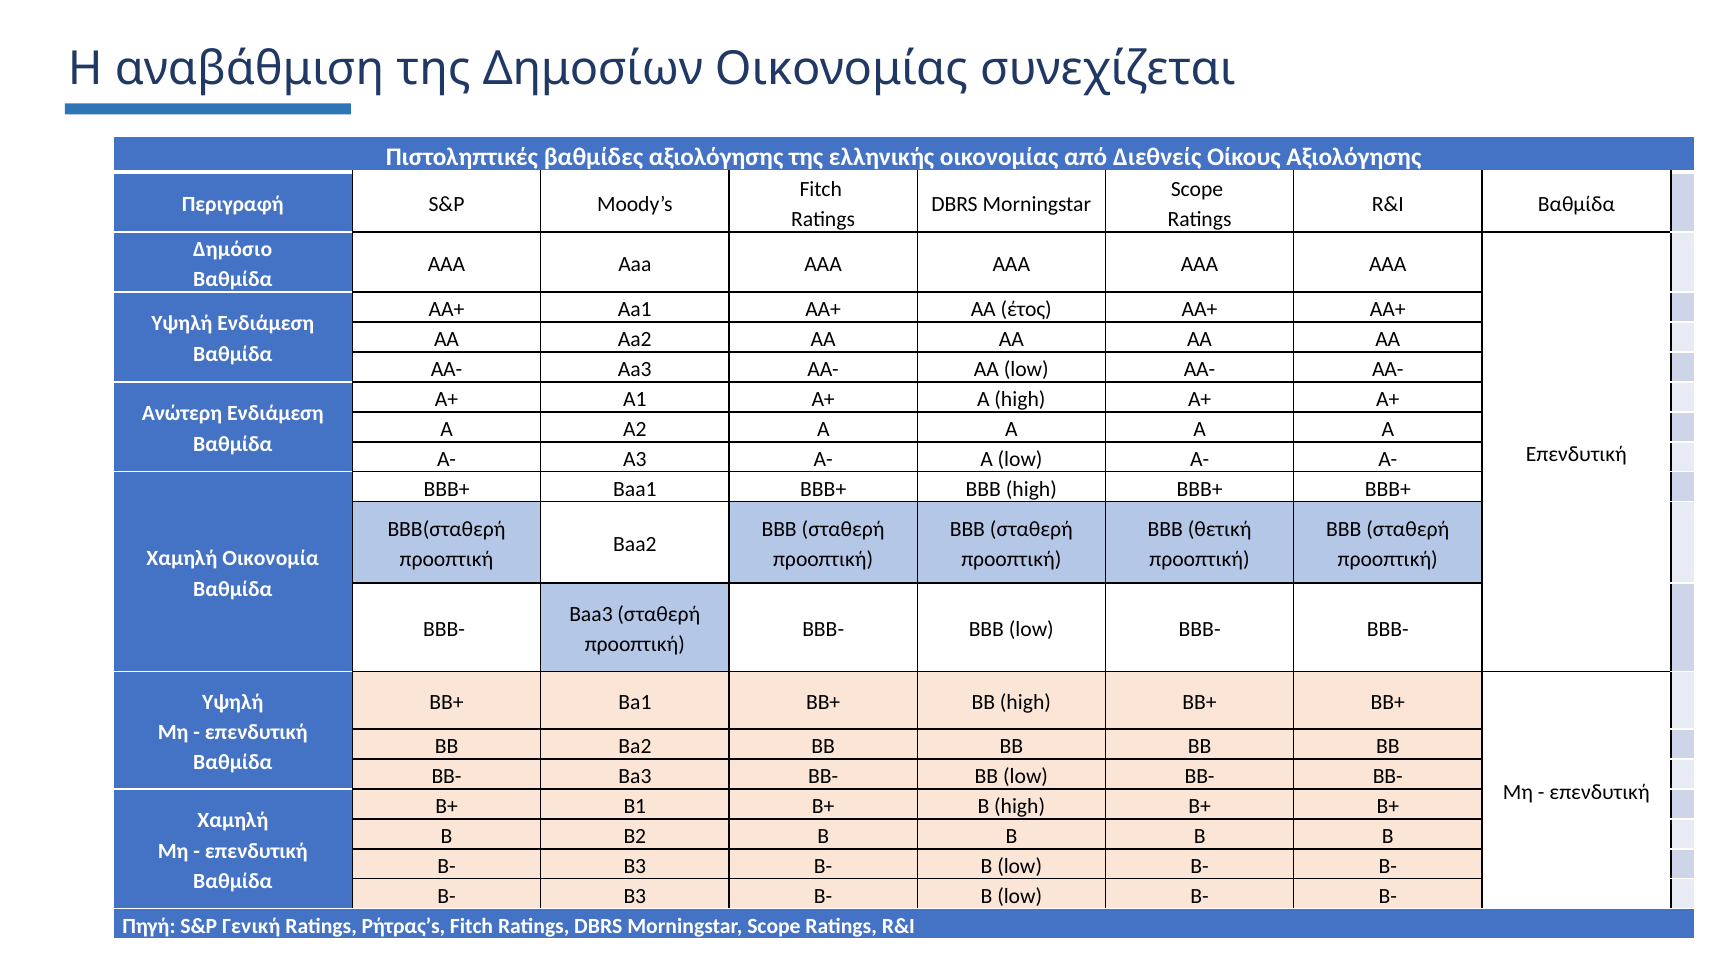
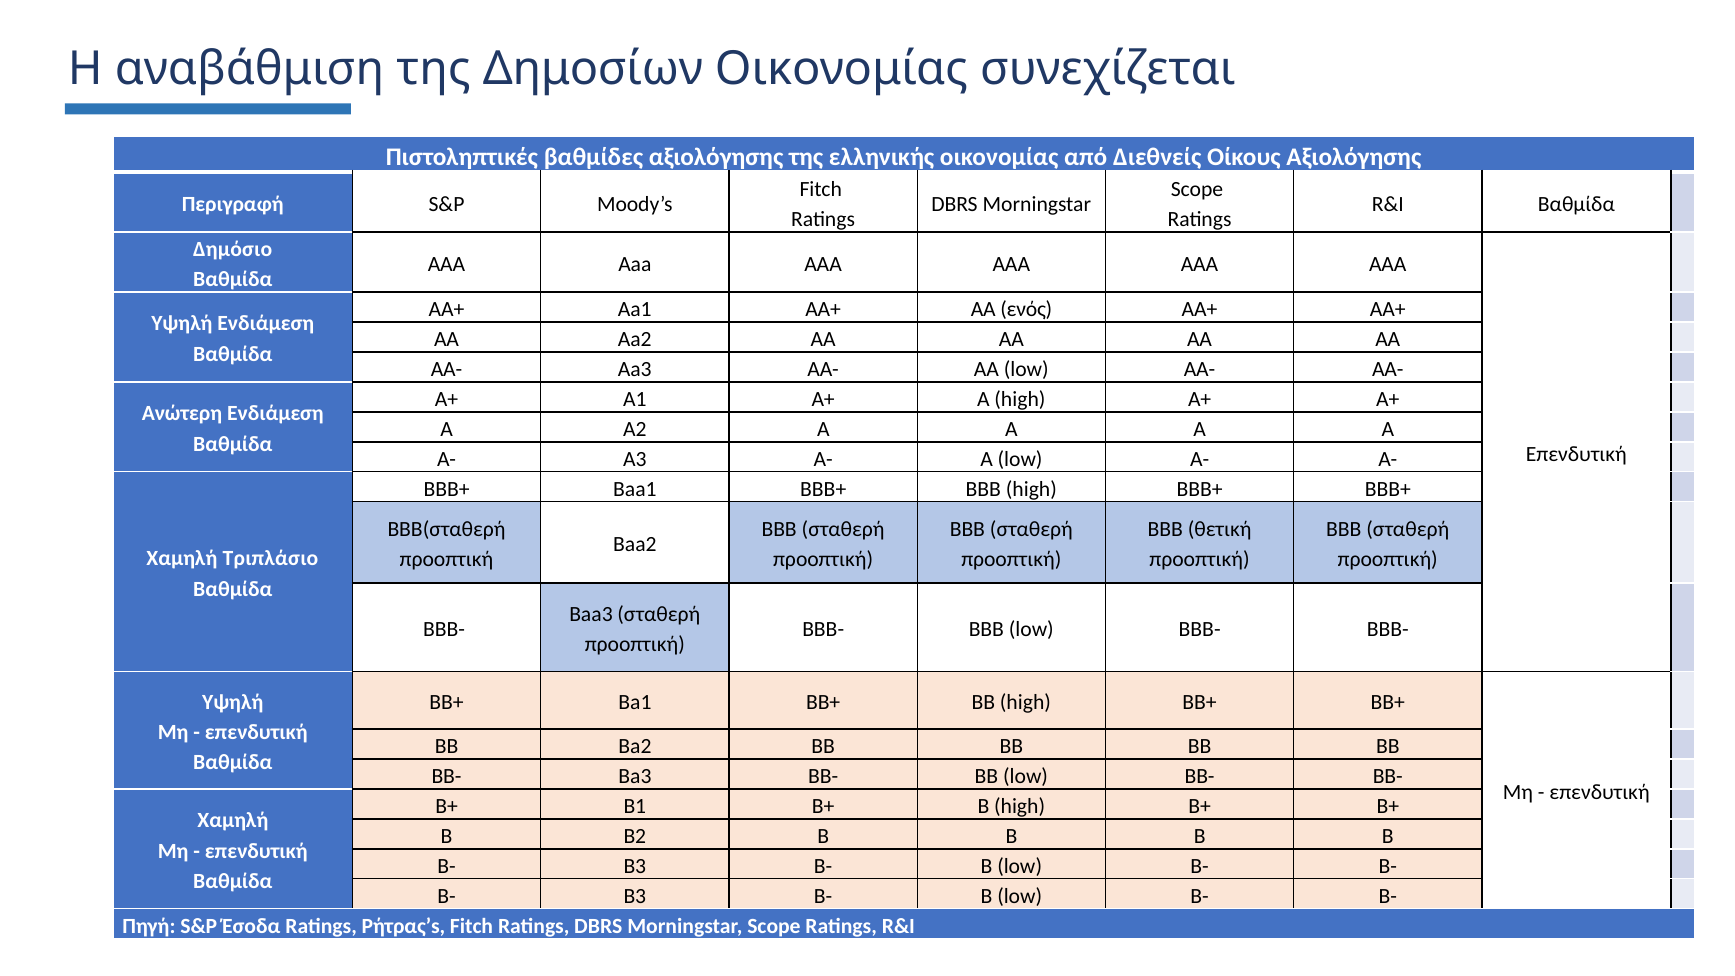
έτος: έτος -> ενός
Οικονομία: Οικονομία -> Τριπλάσιο
Γενική: Γενική -> Έσοδα
